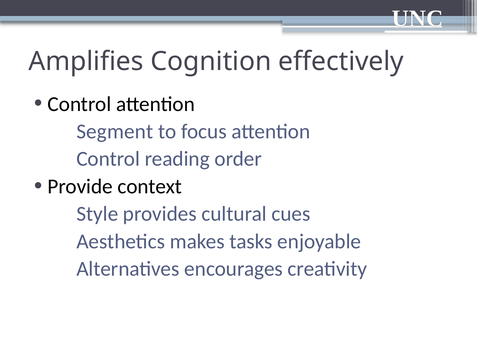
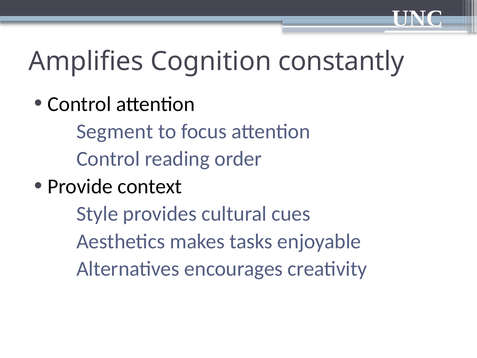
effectively: effectively -> constantly
